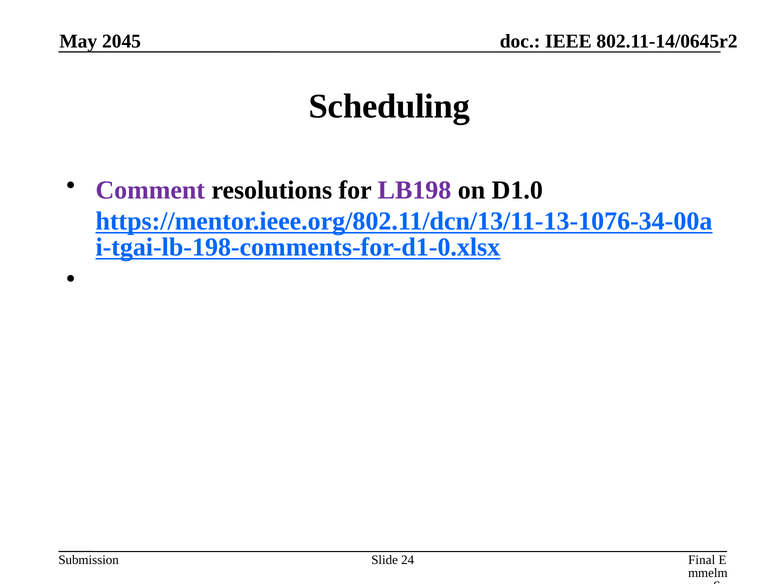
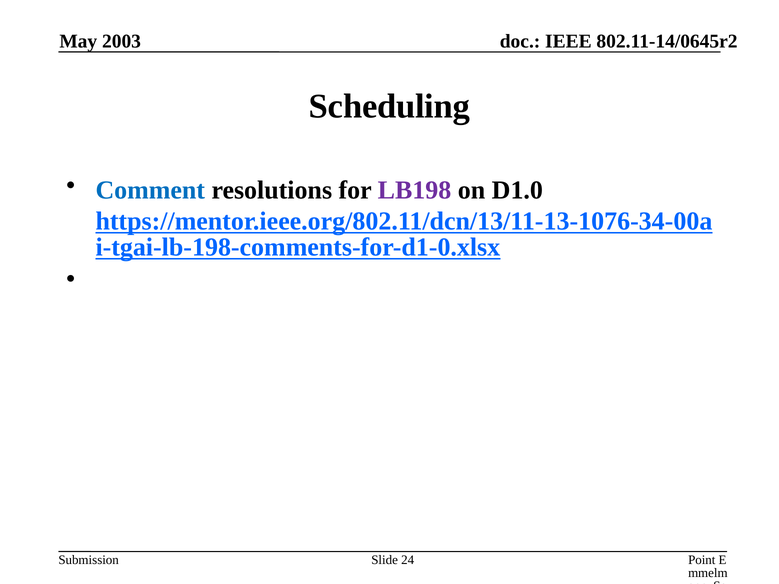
2045: 2045 -> 2003
Comment colour: purple -> blue
Final: Final -> Point
